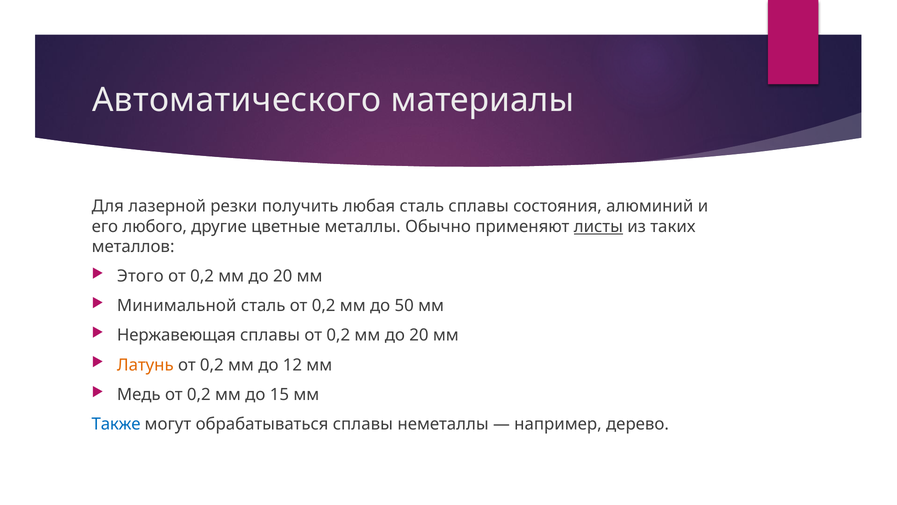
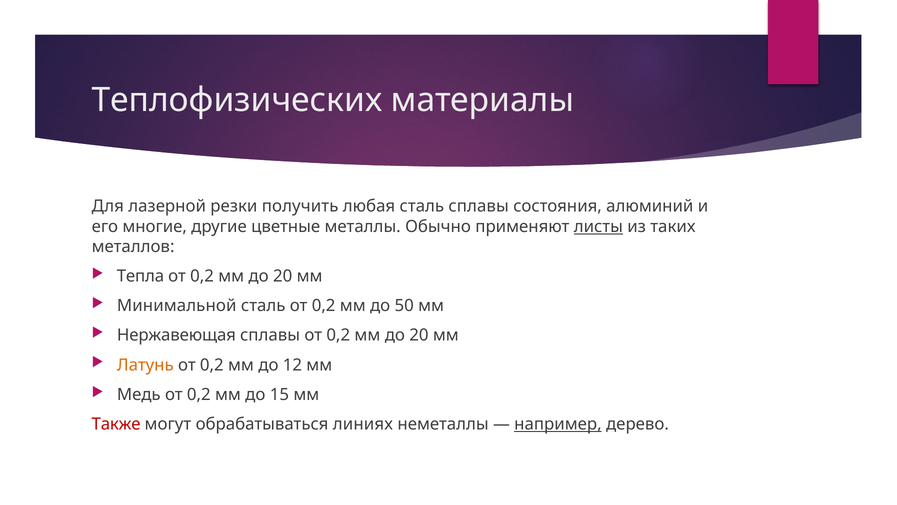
Автоматического: Автоматического -> Теплофизических
любого: любого -> многие
Этого: Этого -> Тепла
Также colour: blue -> red
обрабатываться сплавы: сплавы -> линиях
например underline: none -> present
